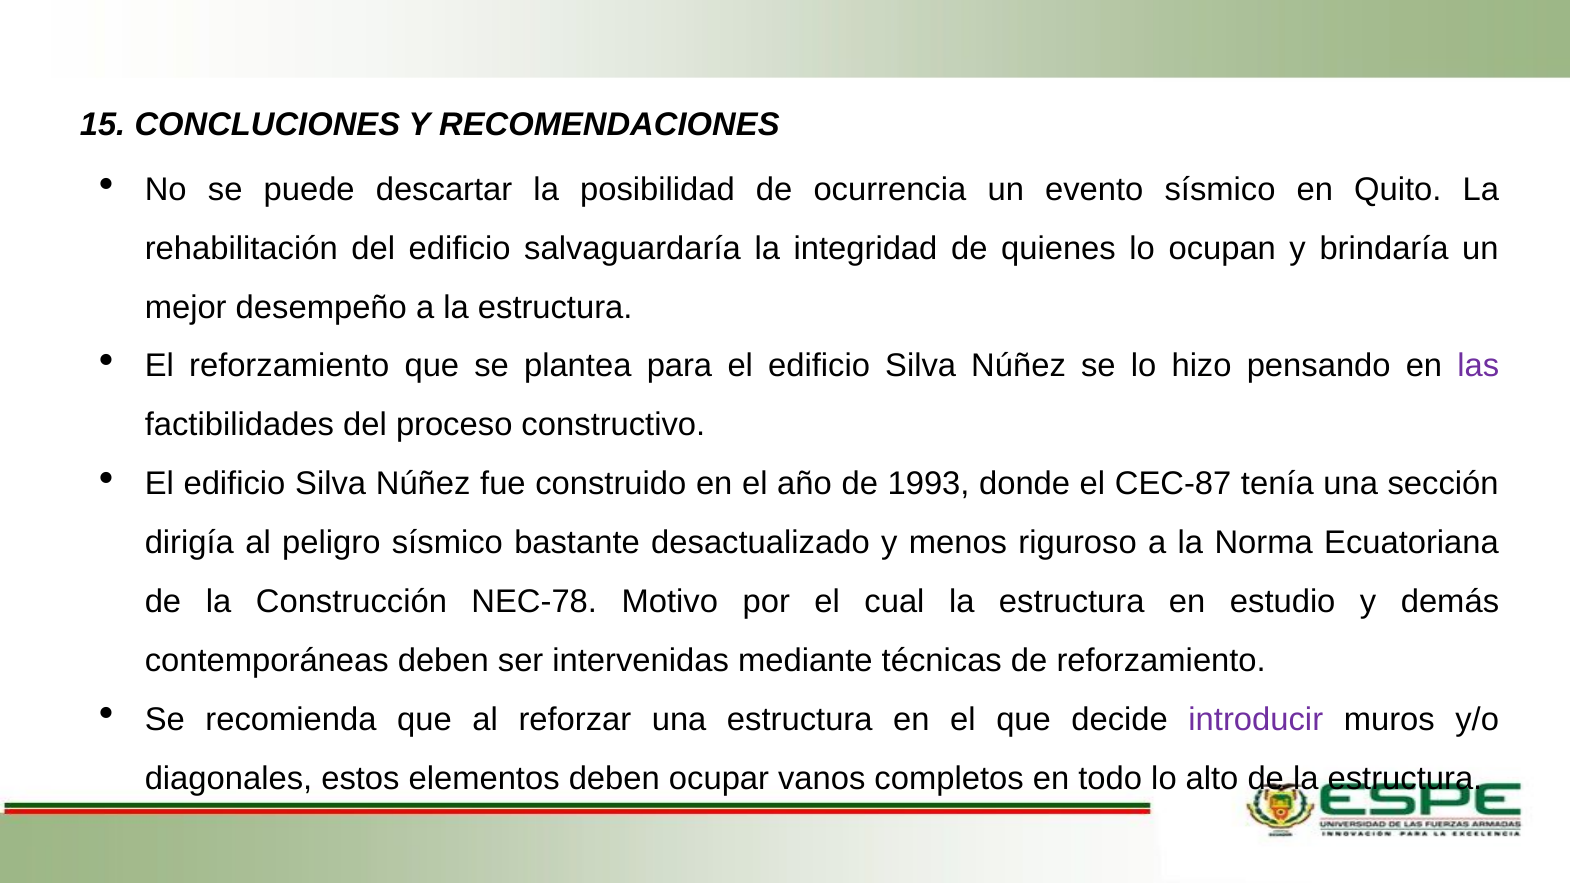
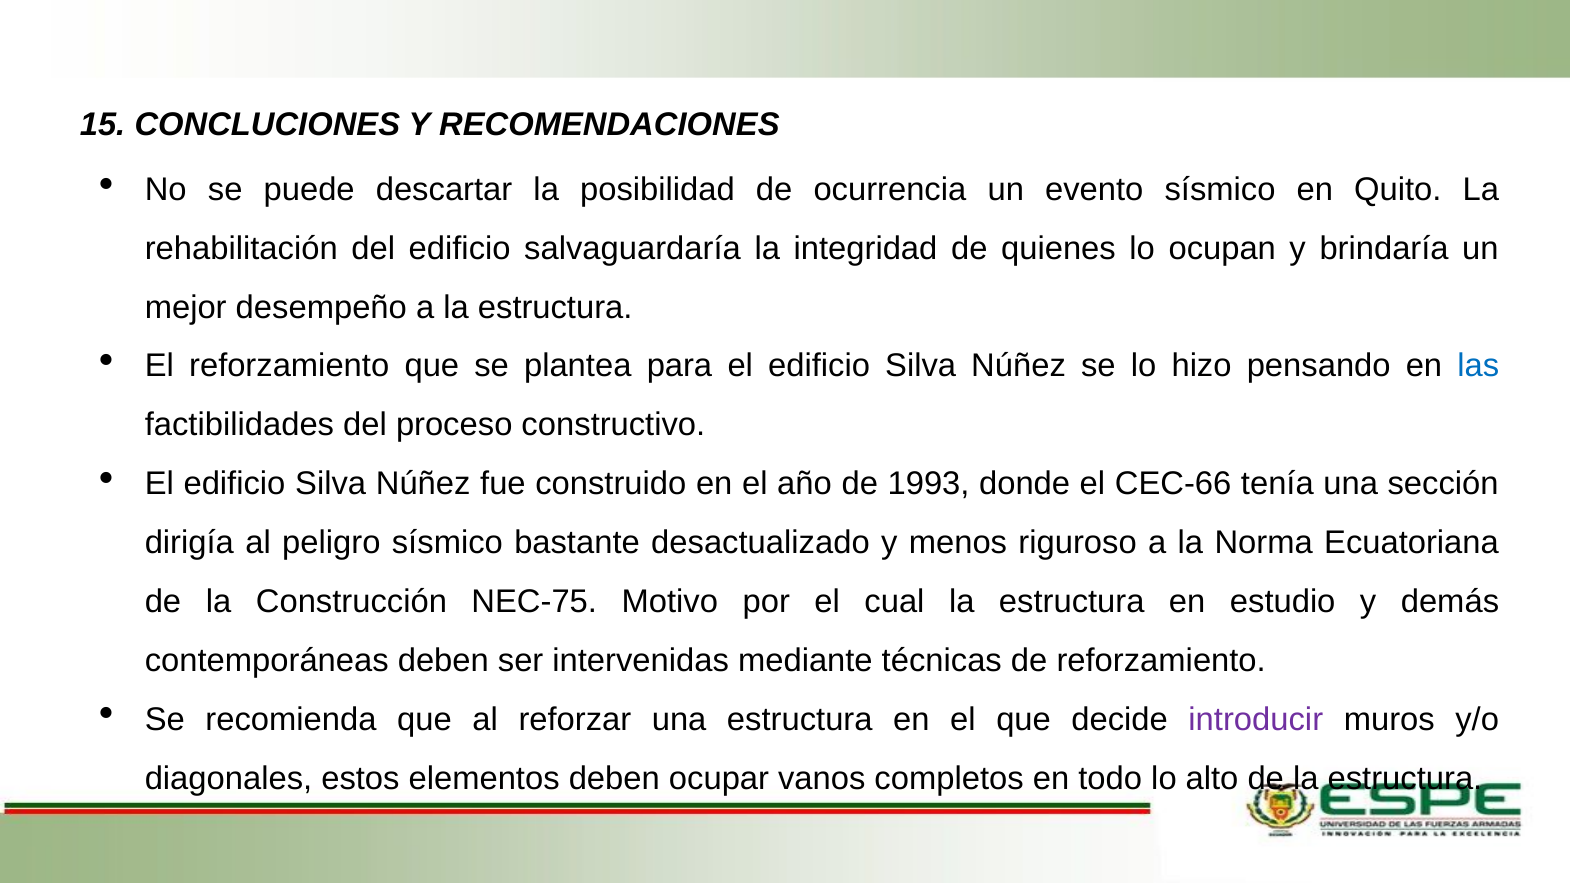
las colour: purple -> blue
CEC-87: CEC-87 -> CEC-66
NEC-78: NEC-78 -> NEC-75
